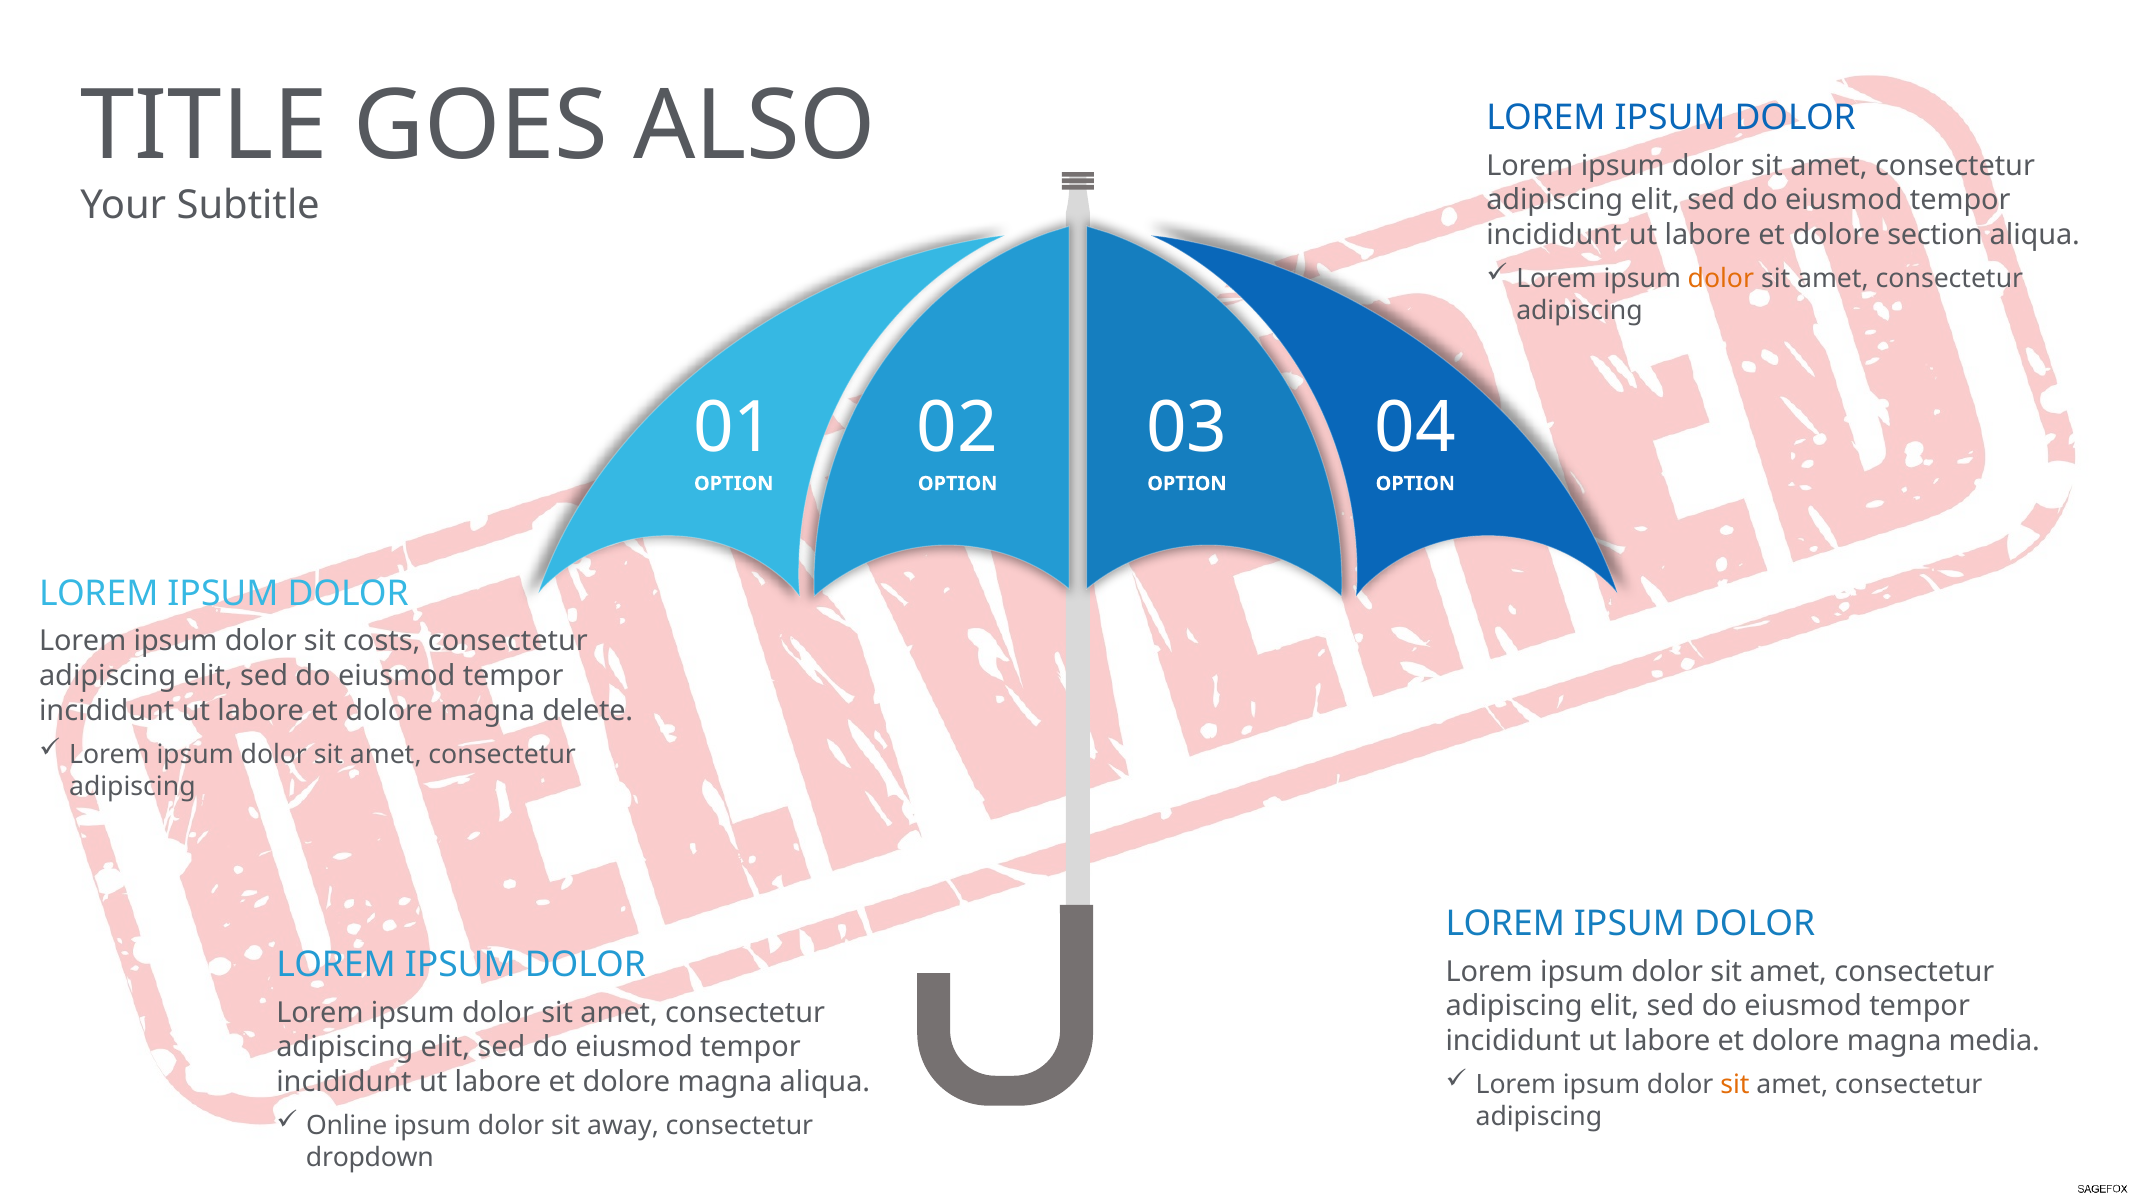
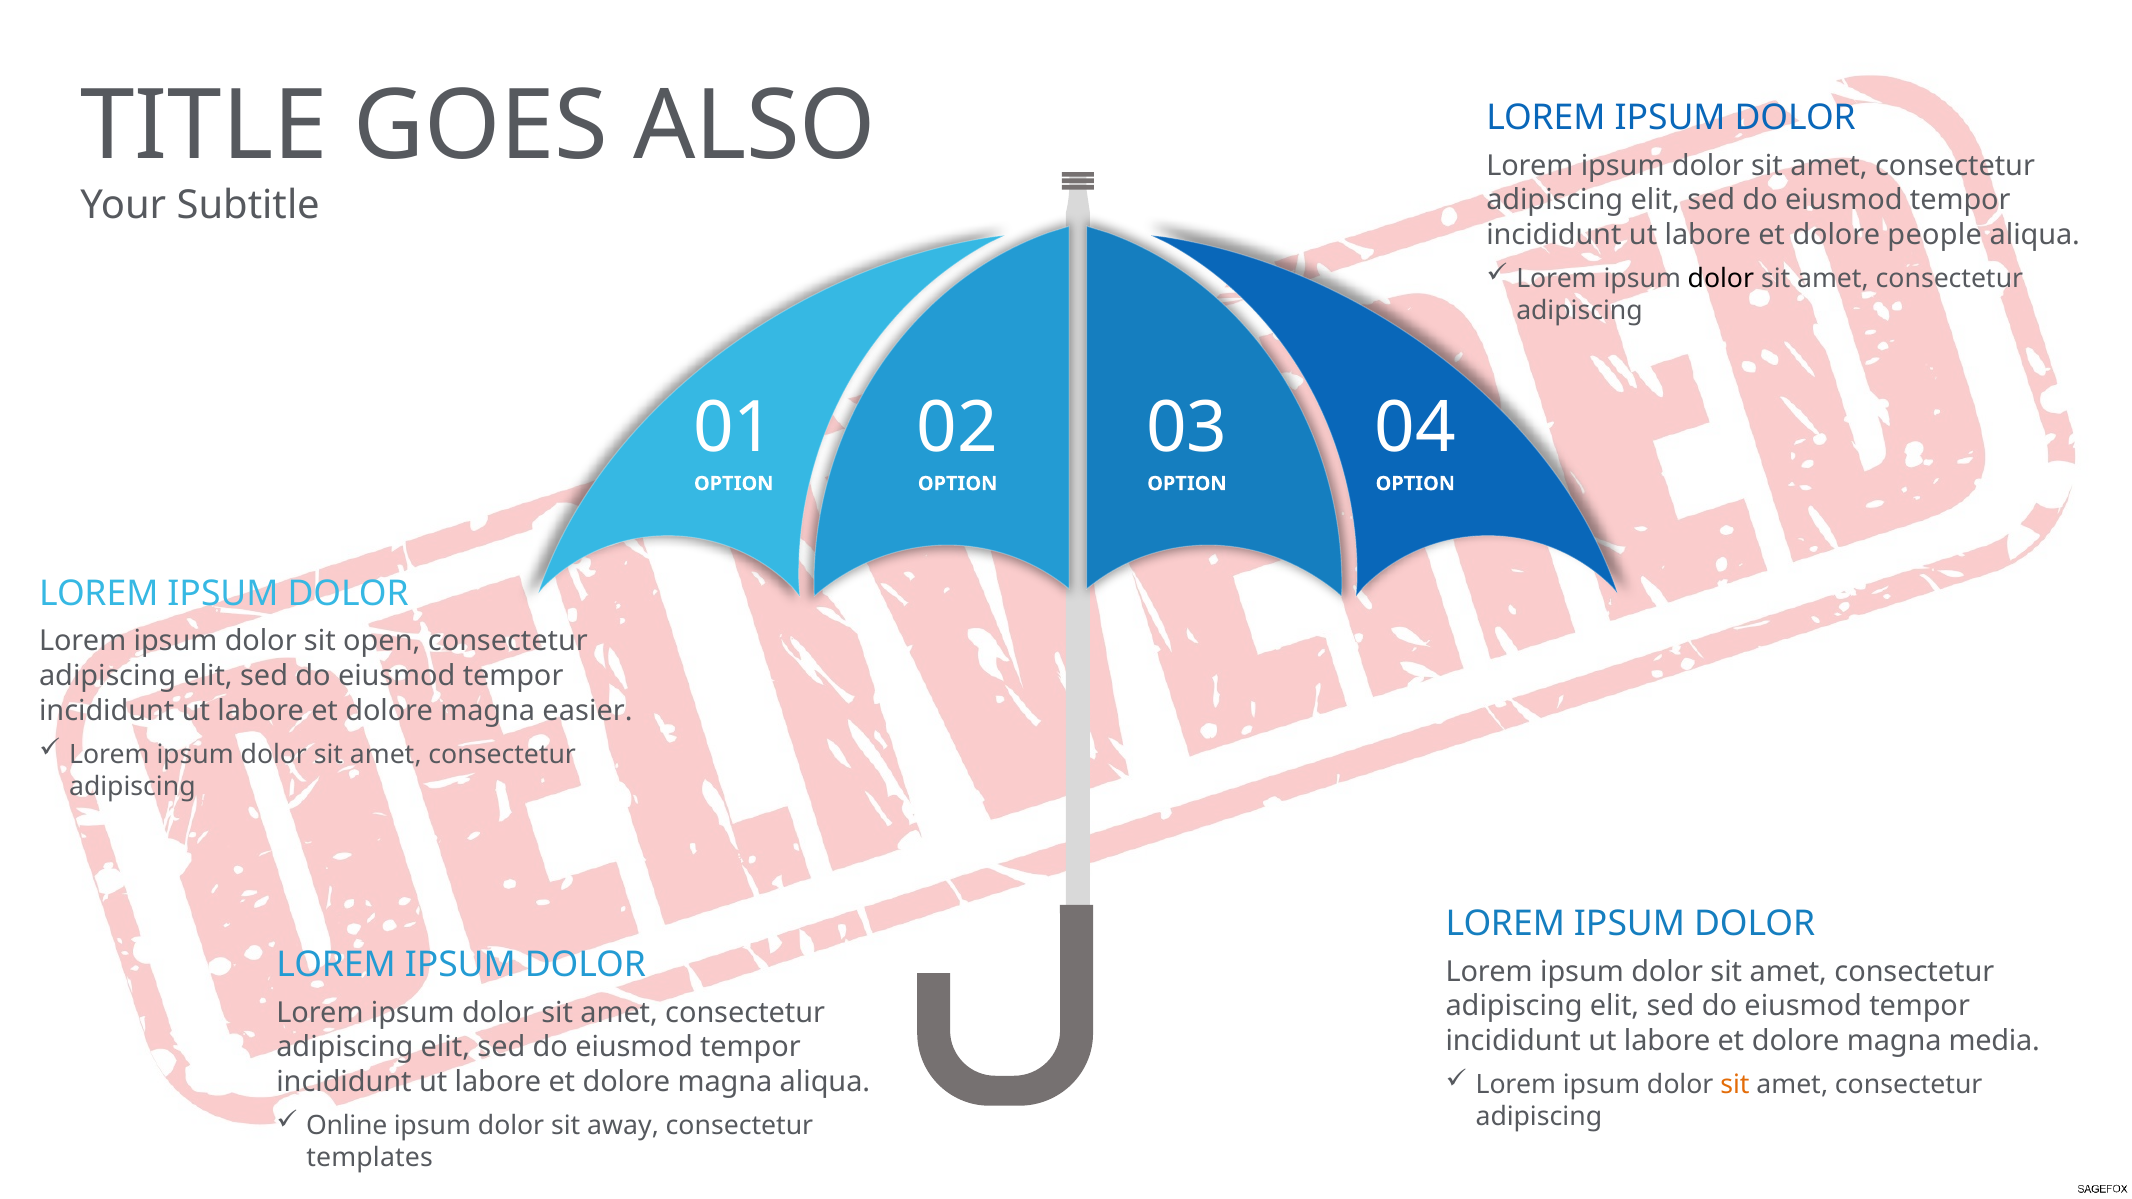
section: section -> people
dolor at (1721, 279) colour: orange -> black
costs: costs -> open
delete: delete -> easier
dropdown: dropdown -> templates
